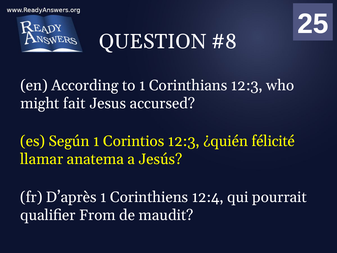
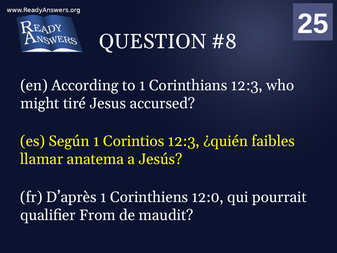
fait: fait -> tiré
félicité: félicité -> faibles
12:4: 12:4 -> 12:0
